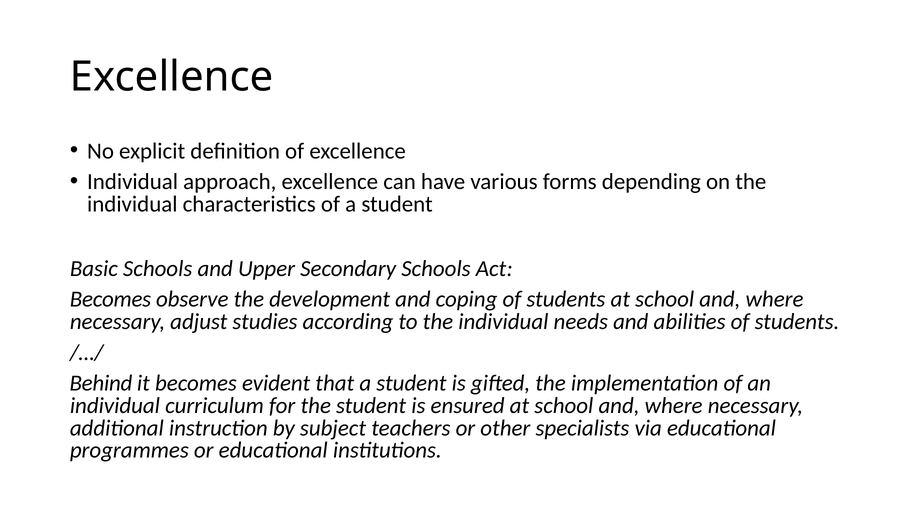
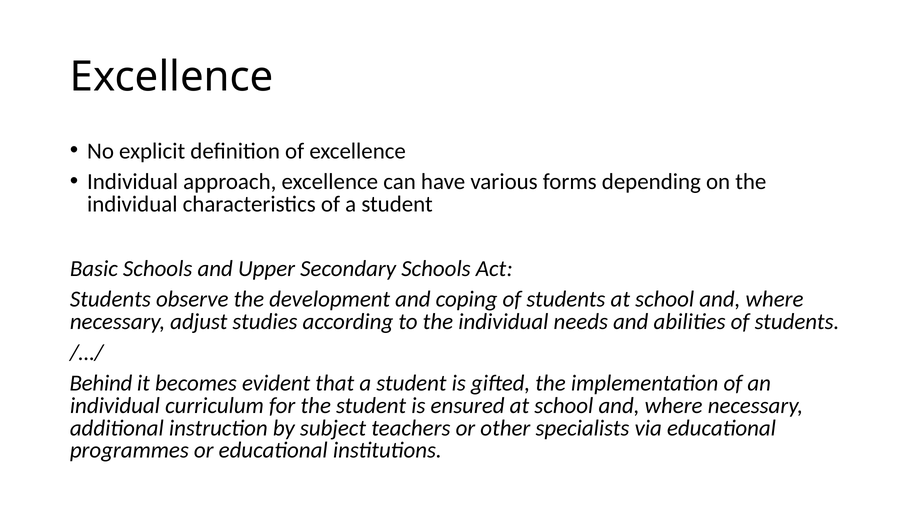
Becomes at (111, 299): Becomes -> Students
